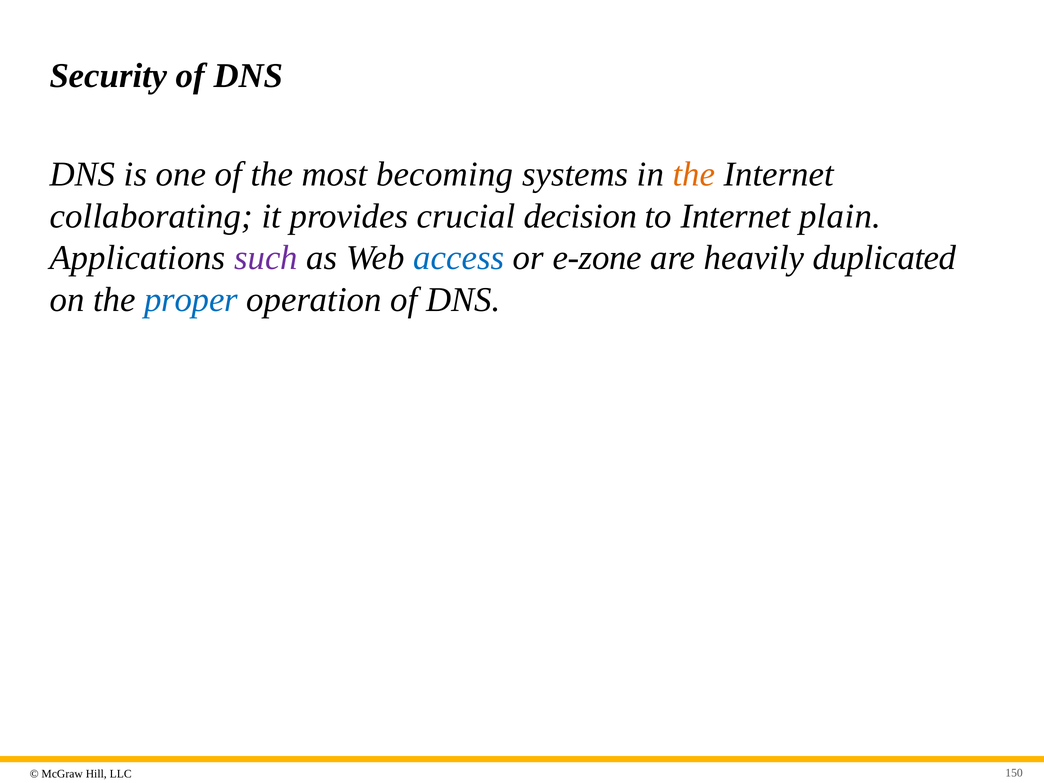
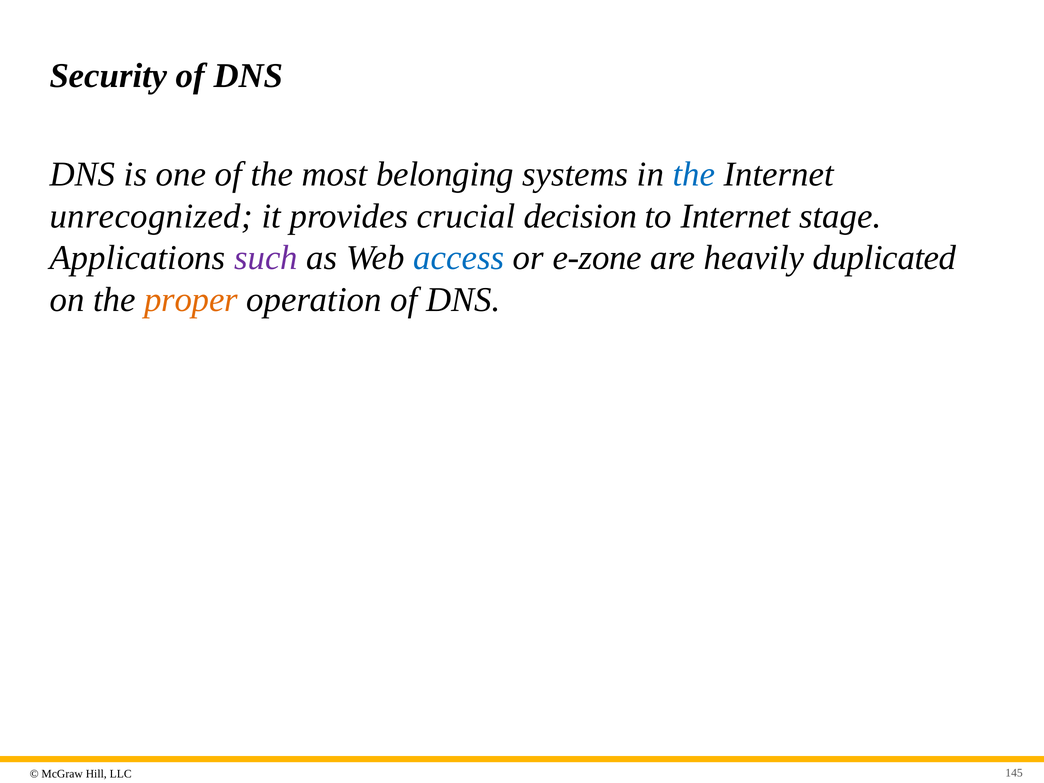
becoming: becoming -> belonging
the at (694, 174) colour: orange -> blue
collaborating: collaborating -> unrecognized
plain: plain -> stage
proper colour: blue -> orange
150: 150 -> 145
